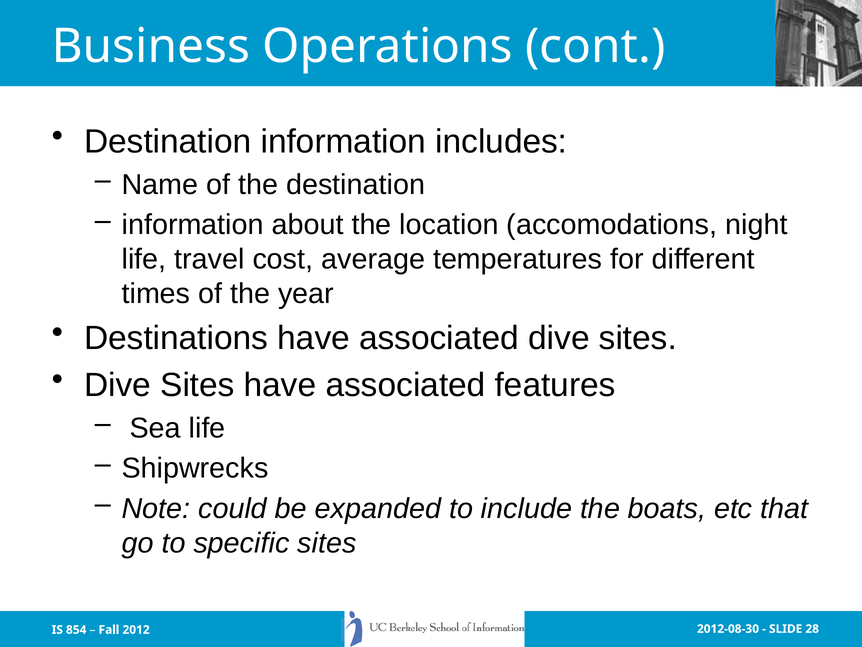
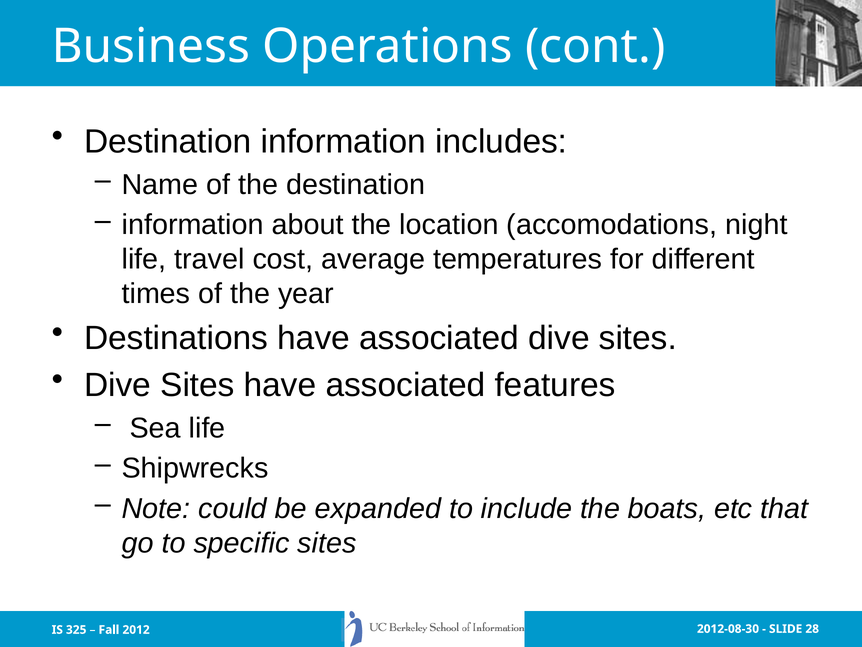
854: 854 -> 325
